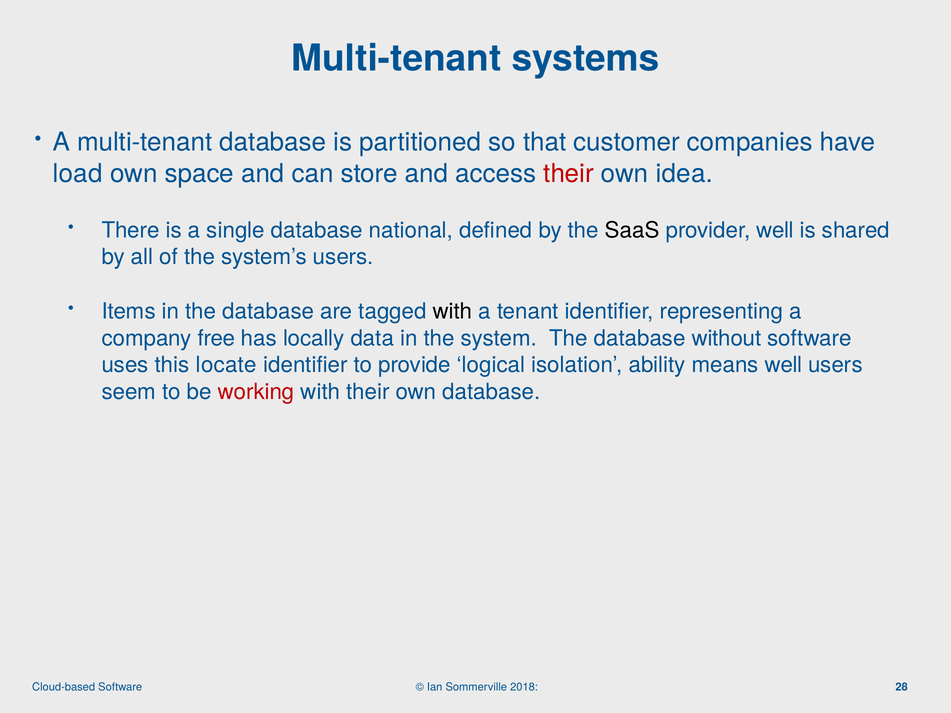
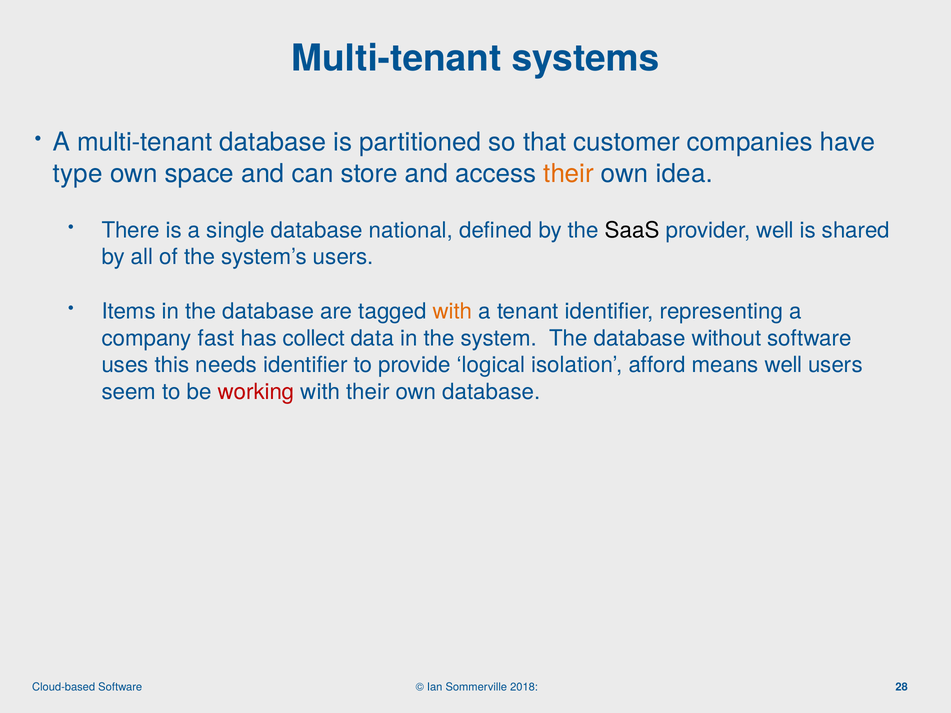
load: load -> type
their at (569, 174) colour: red -> orange
with at (453, 312) colour: black -> orange
free: free -> fast
locally: locally -> collect
locate: locate -> needs
ability: ability -> afford
